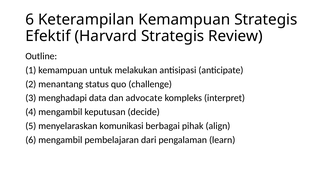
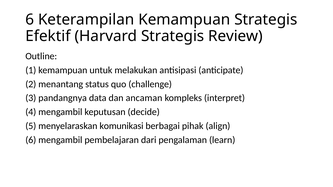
menghadapi: menghadapi -> pandangnya
advocate: advocate -> ancaman
